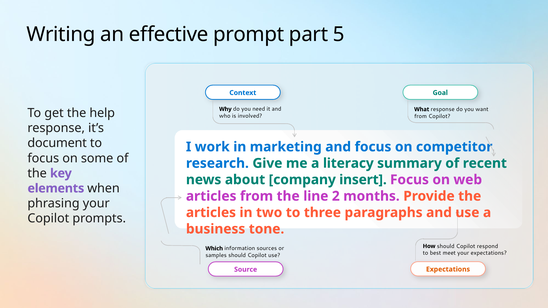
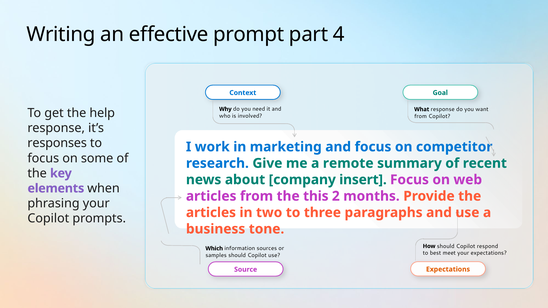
5: 5 -> 4
document: document -> responses
literacy: literacy -> remote
line: line -> this
